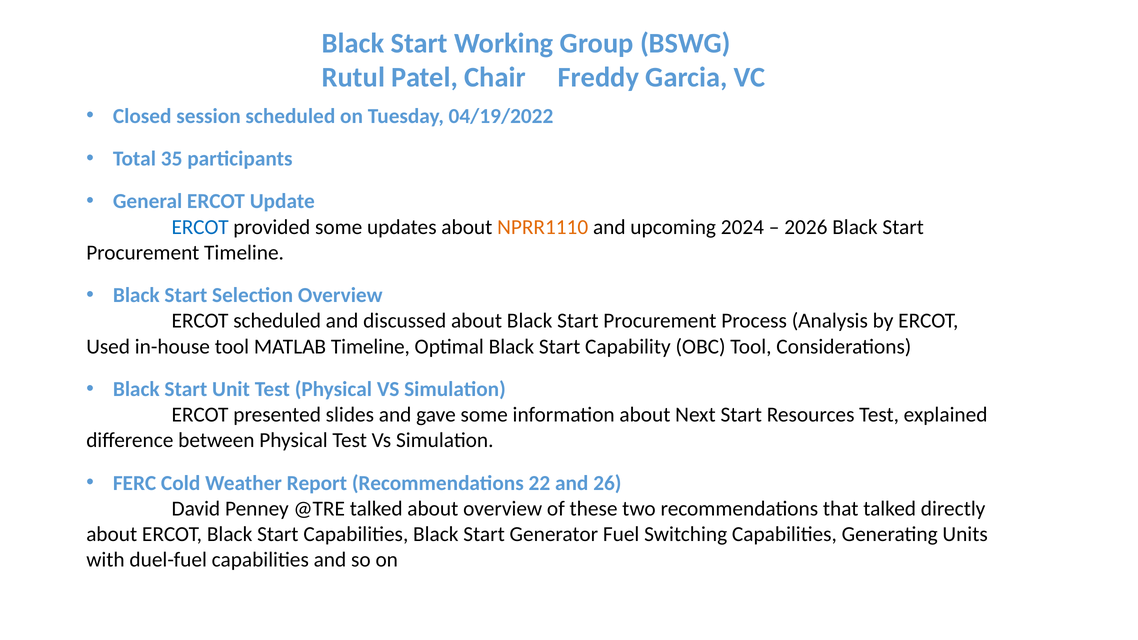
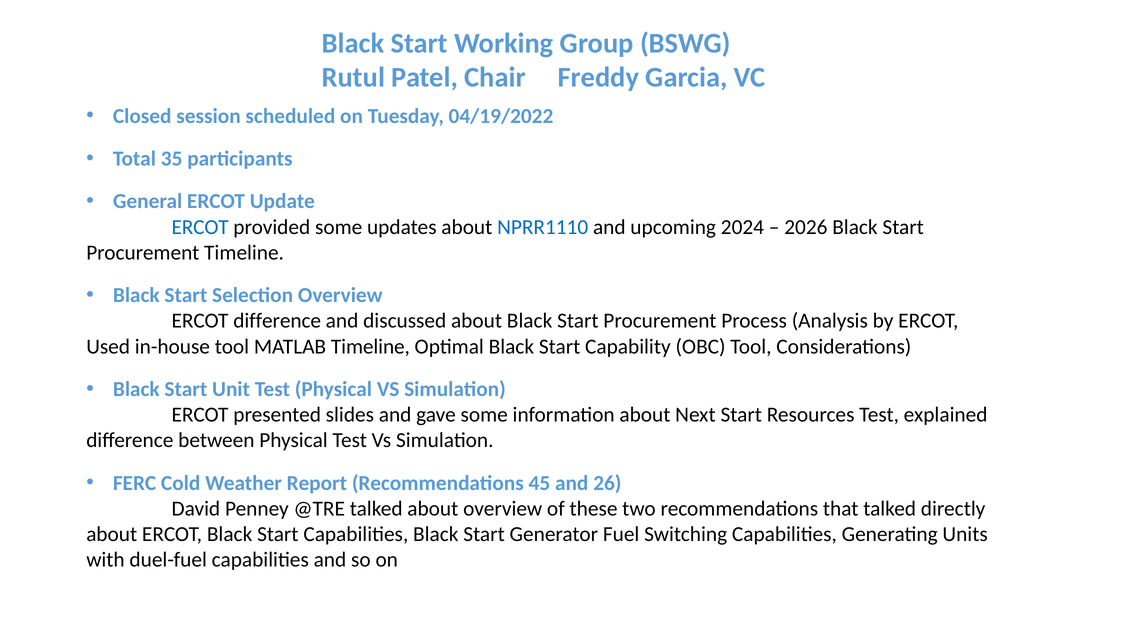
NPRR1110 colour: orange -> blue
ERCOT scheduled: scheduled -> difference
22: 22 -> 45
